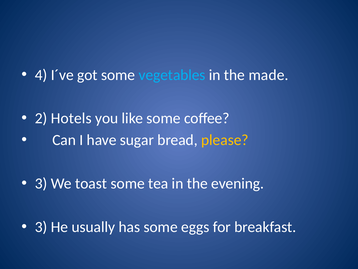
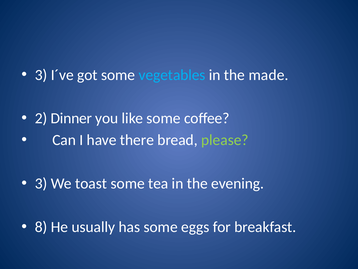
4 at (41, 75): 4 -> 3
Hotels: Hotels -> Dinner
sugar: sugar -> there
please colour: yellow -> light green
3 at (41, 227): 3 -> 8
